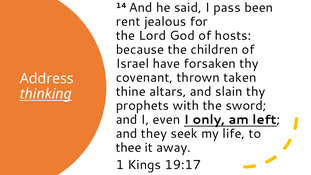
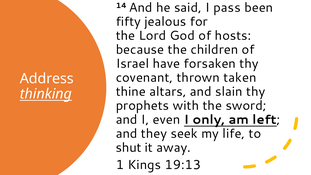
rent: rent -> fifty
thee: thee -> shut
19:17: 19:17 -> 19:13
